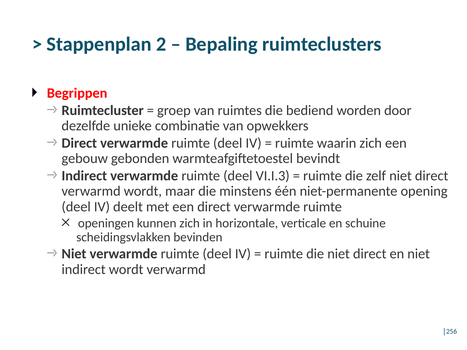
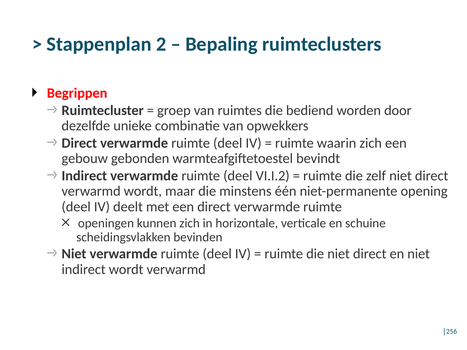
VI.I.3: VI.I.3 -> VI.I.2
